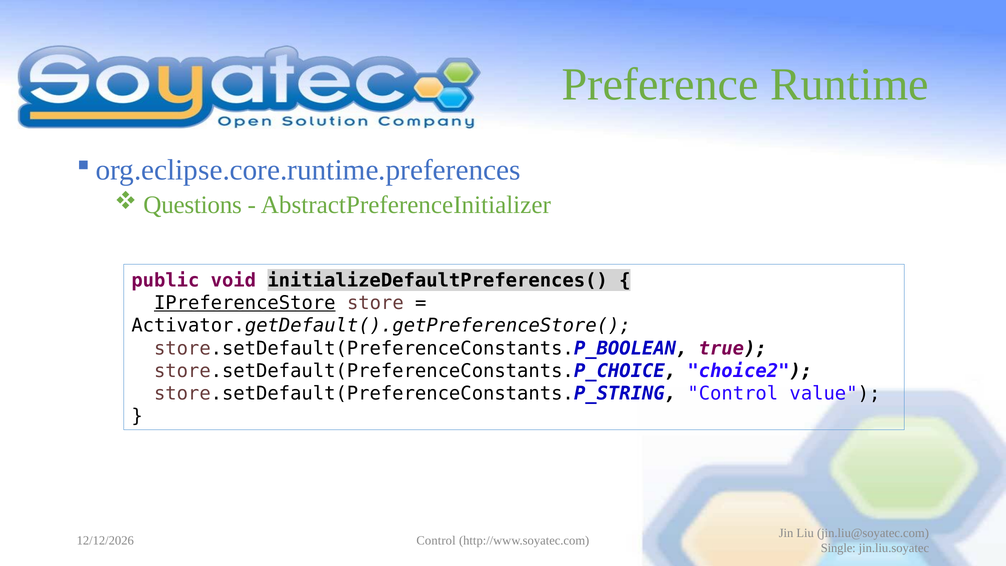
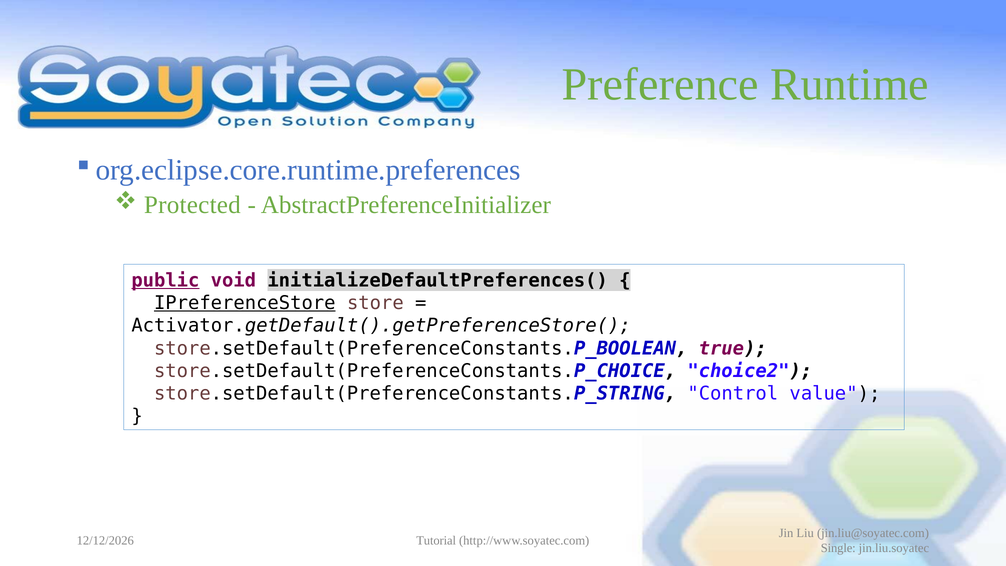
Questions: Questions -> Protected
public underline: none -> present
Control at (436, 540): Control -> Tutorial
